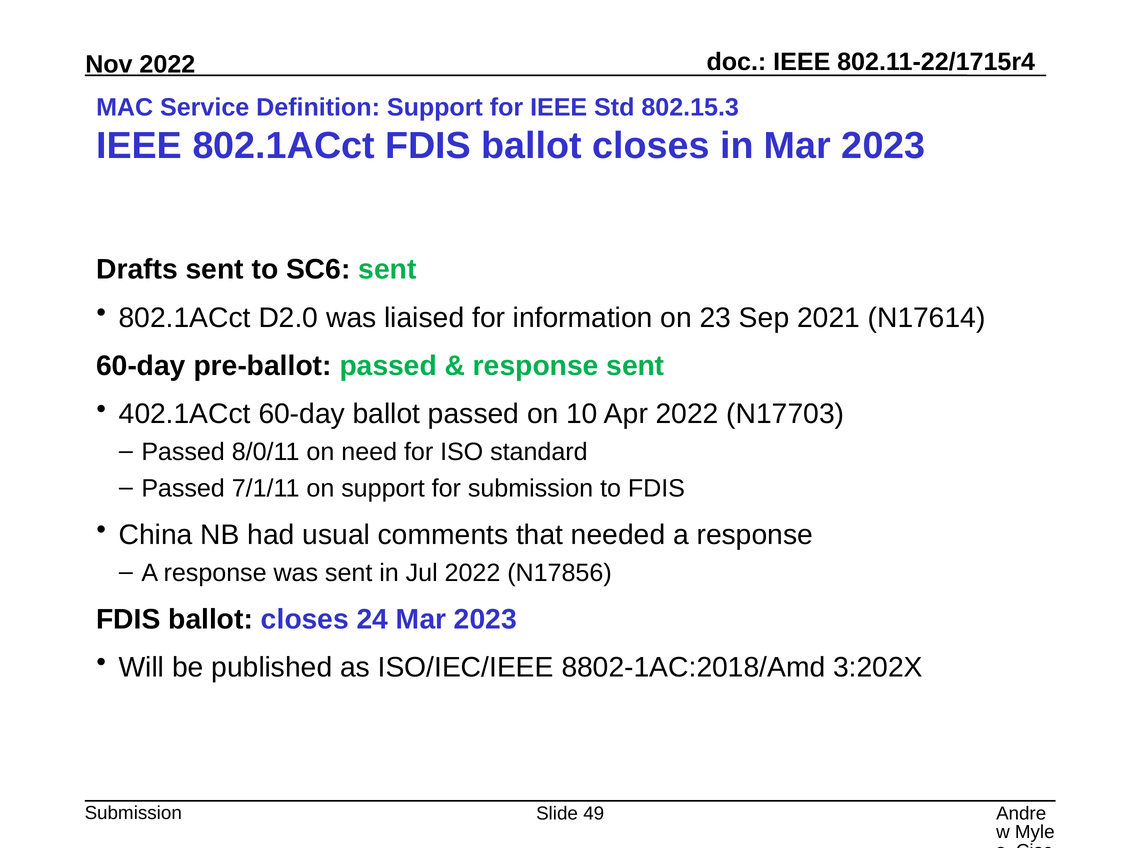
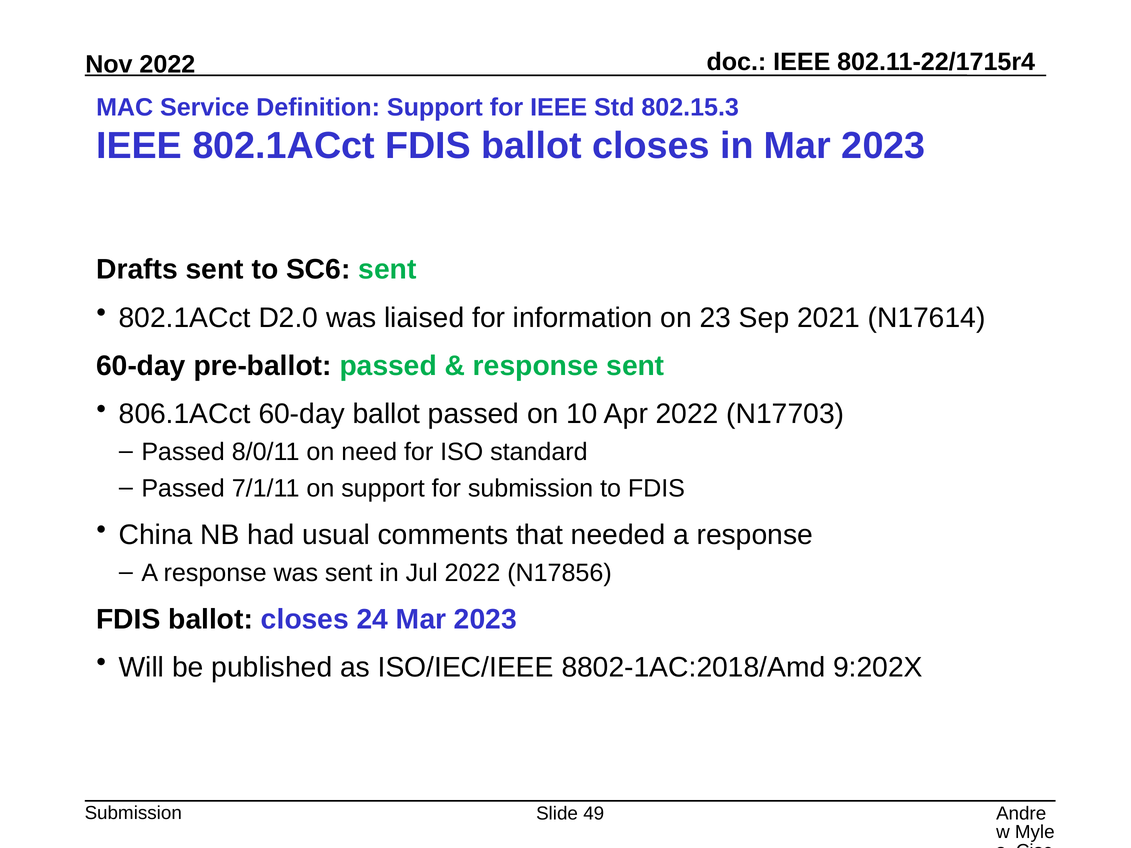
402.1ACct: 402.1ACct -> 806.1ACct
3:202X: 3:202X -> 9:202X
